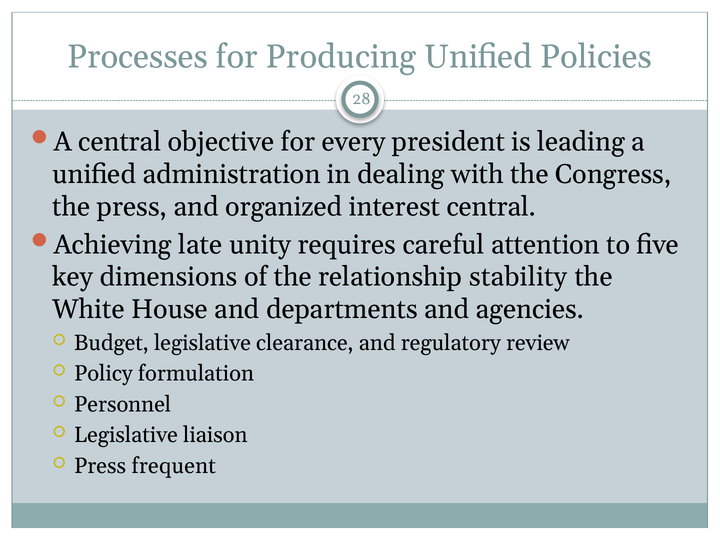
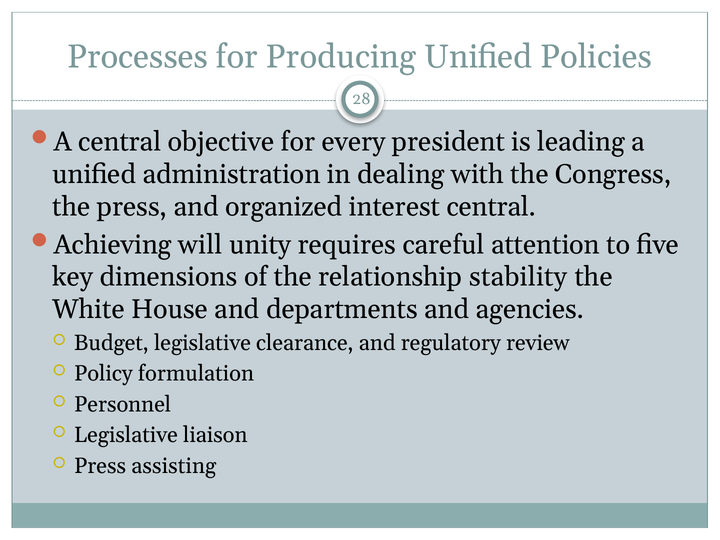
late: late -> will
frequent: frequent -> assisting
